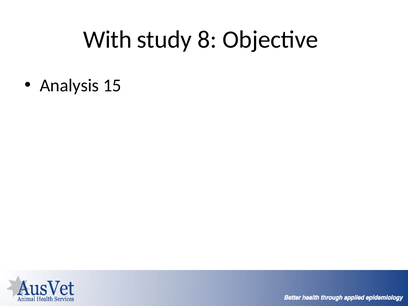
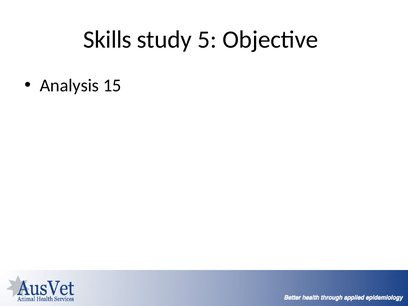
With: With -> Skills
8: 8 -> 5
